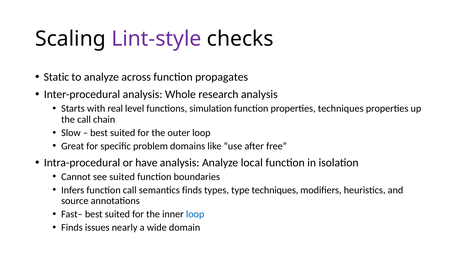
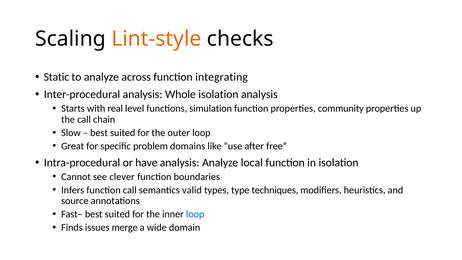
Lint-style colour: purple -> orange
propagates: propagates -> integrating
Whole research: research -> isolation
properties techniques: techniques -> community
see suited: suited -> clever
semantics finds: finds -> valid
nearly: nearly -> merge
